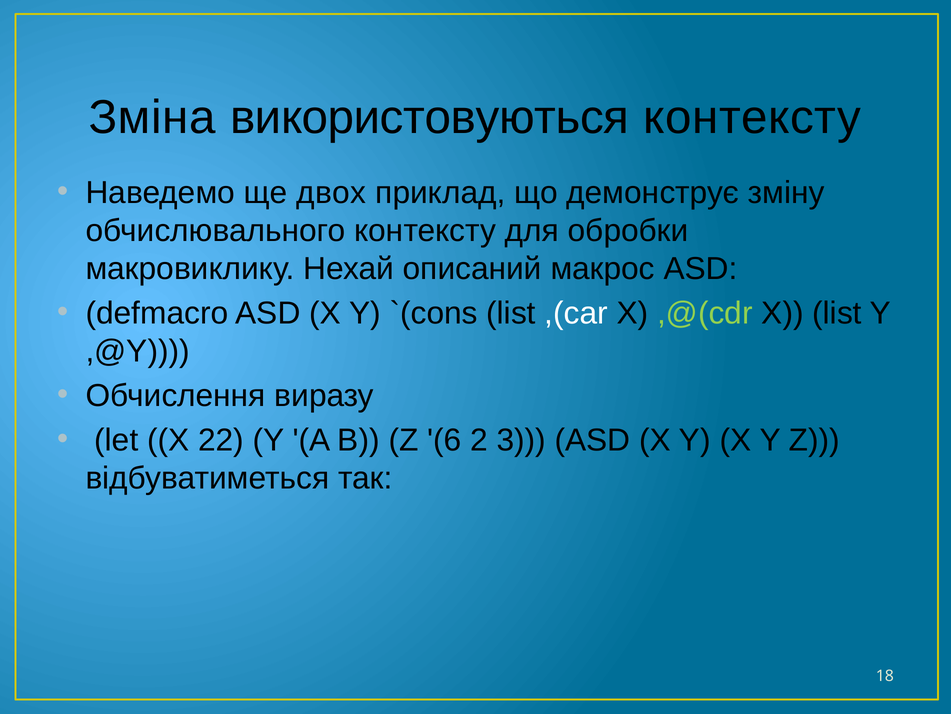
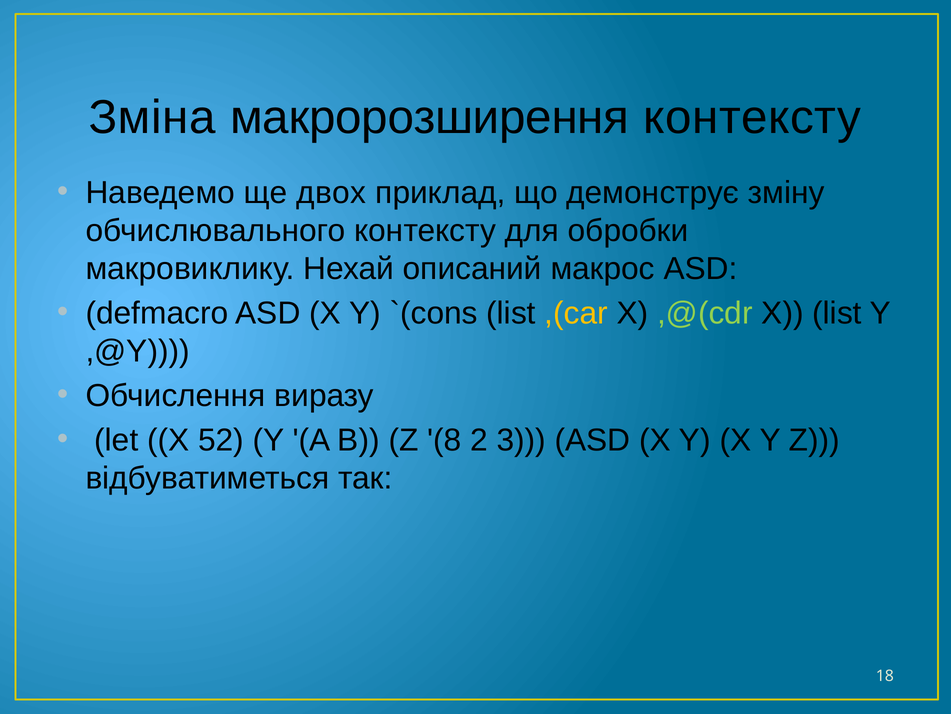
використовуються: використовуються -> макророзширення
,(car colour: white -> yellow
22: 22 -> 52
6: 6 -> 8
